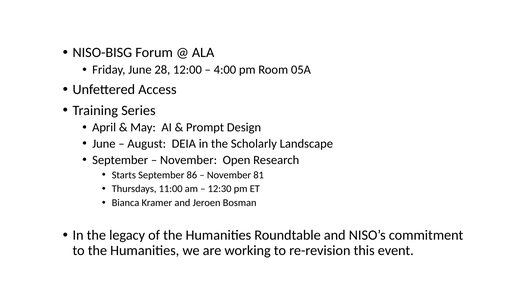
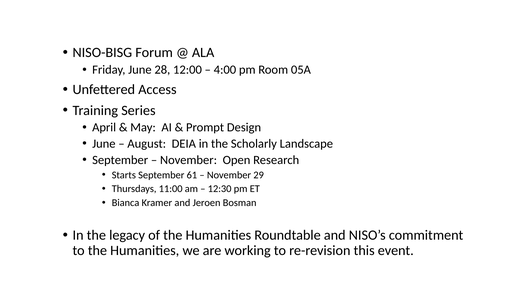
86: 86 -> 61
81: 81 -> 29
